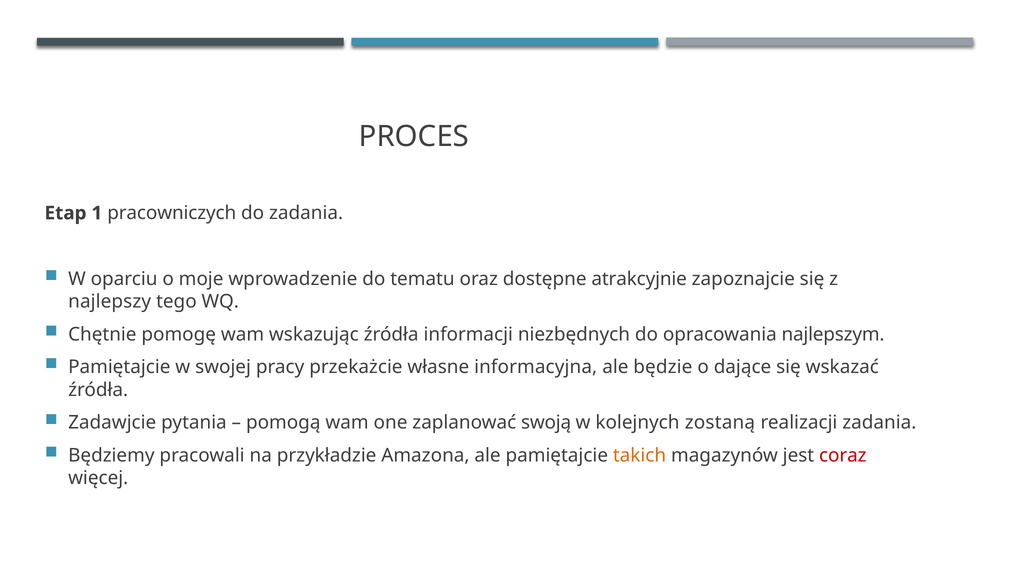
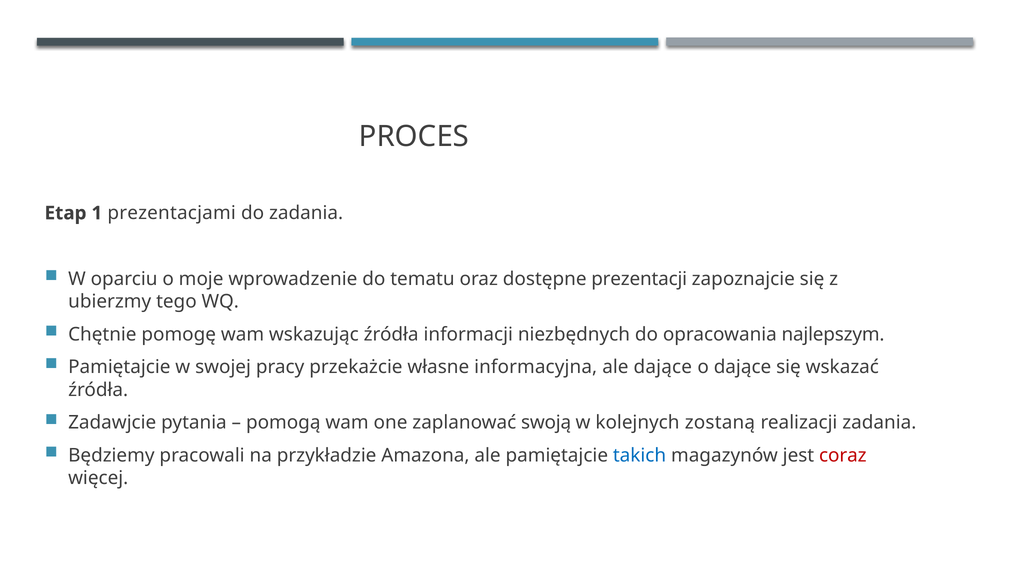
pracowniczych: pracowniczych -> prezentacjami
atrakcyjnie: atrakcyjnie -> prezentacji
najlepszy: najlepszy -> ubierzmy
ale będzie: będzie -> dające
takich colour: orange -> blue
